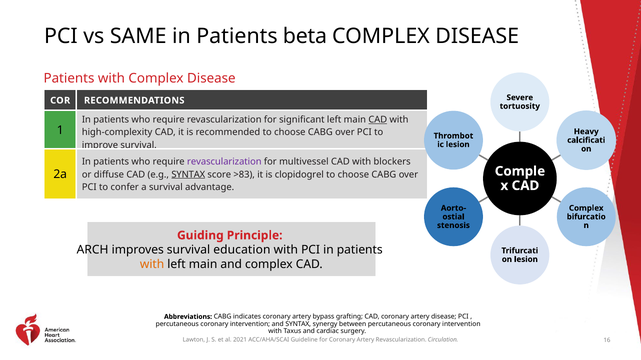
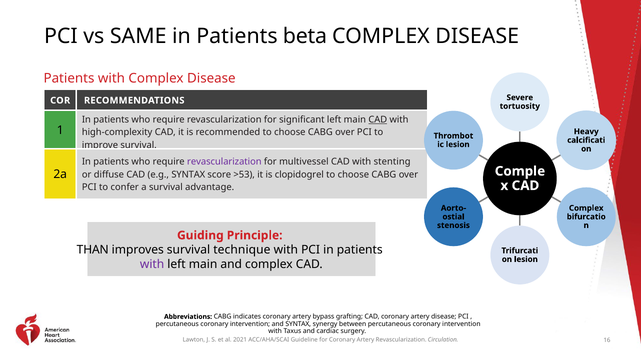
blockers: blockers -> stenting
SYNTAX at (188, 175) underline: present -> none
>83: >83 -> >53
ARCH: ARCH -> THAN
education: education -> technique
with at (152, 265) colour: orange -> purple
